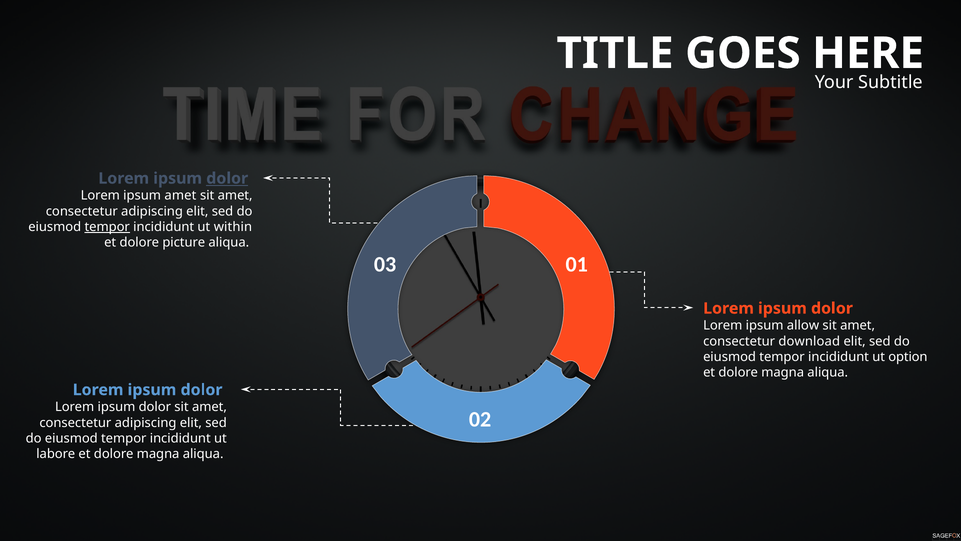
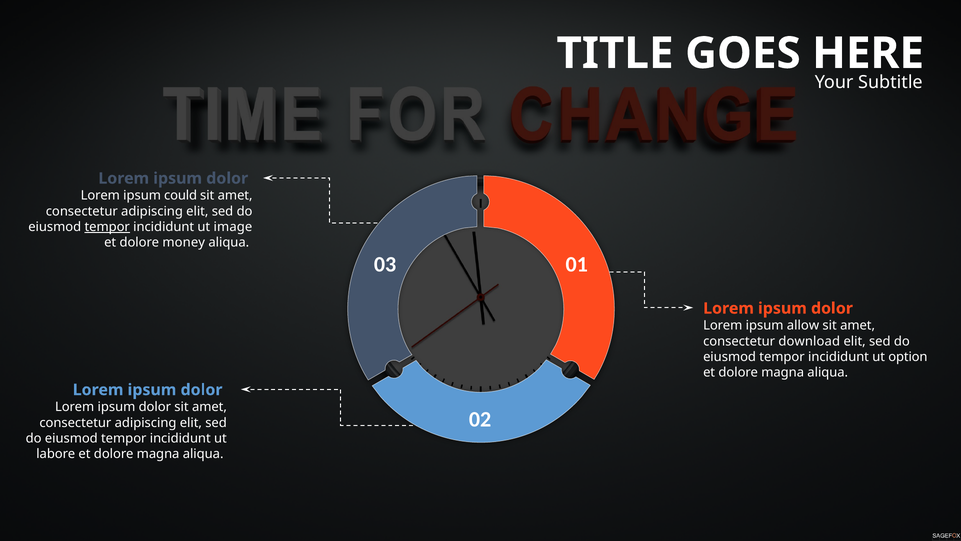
dolor at (227, 178) underline: present -> none
ipsum amet: amet -> could
within: within -> image
picture: picture -> money
